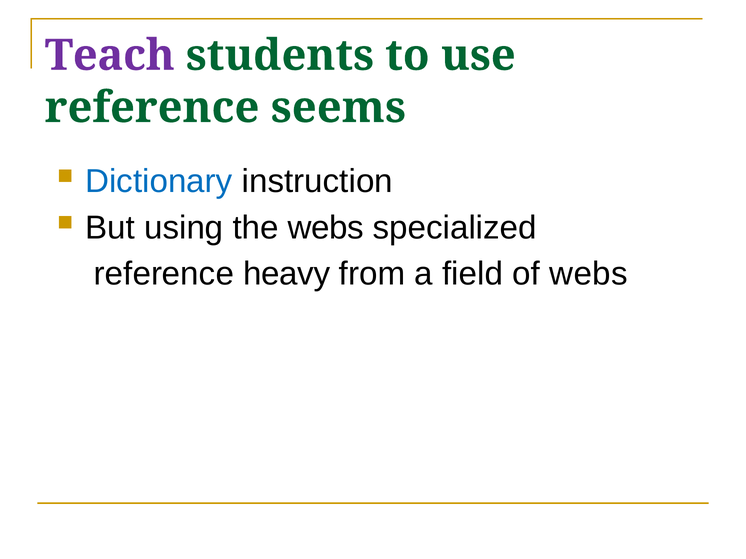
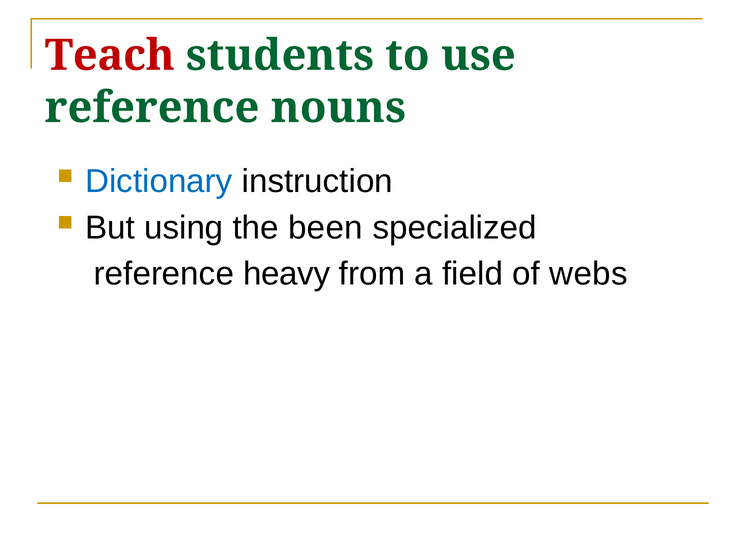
Teach colour: purple -> red
seems: seems -> nouns
the webs: webs -> been
